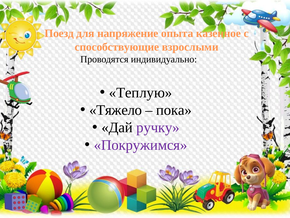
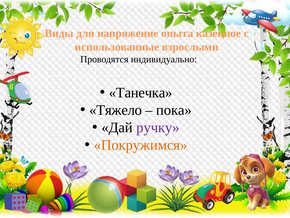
Поезд: Поезд -> Виды
способствующие: способствующие -> использованные
Теплую: Теплую -> Танечка
Покружимся colour: purple -> orange
